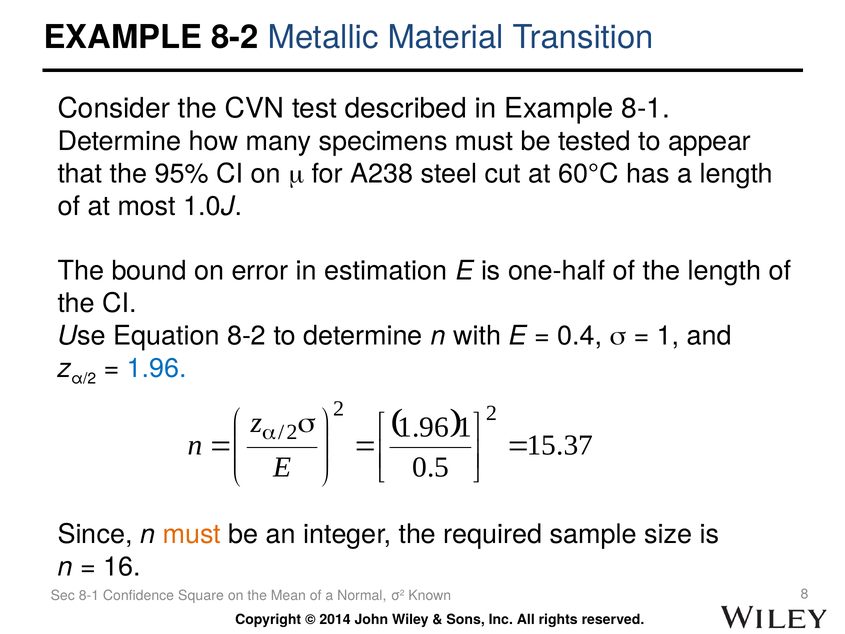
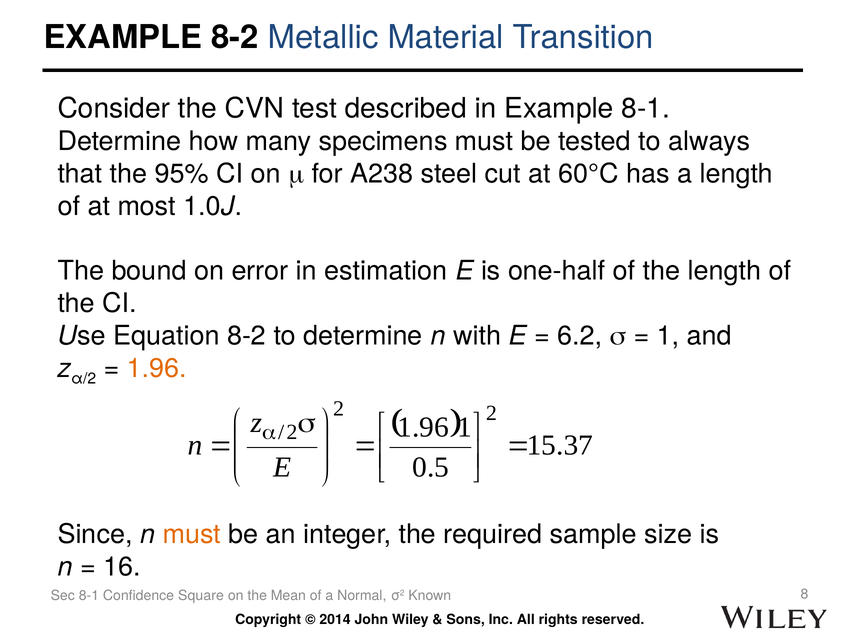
appear: appear -> always
0.4: 0.4 -> 6.2
1.96 colour: blue -> orange
